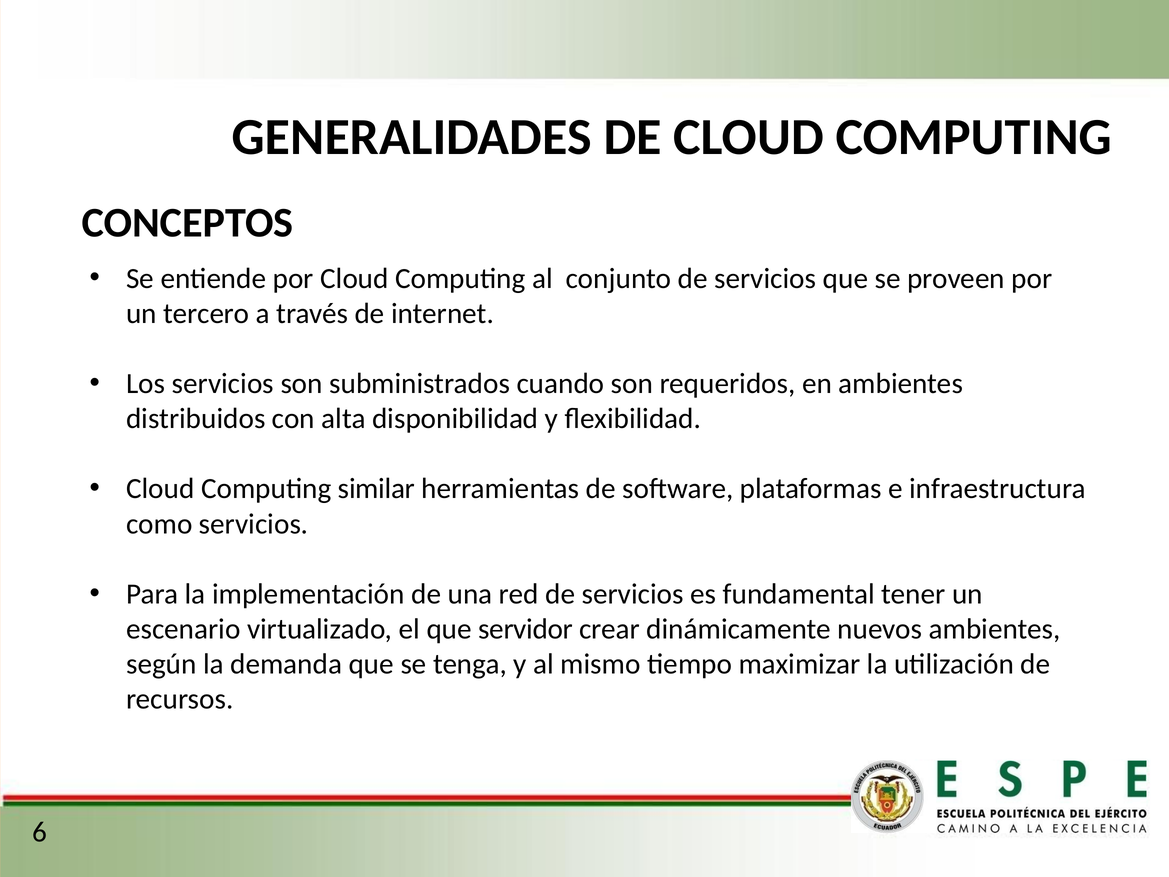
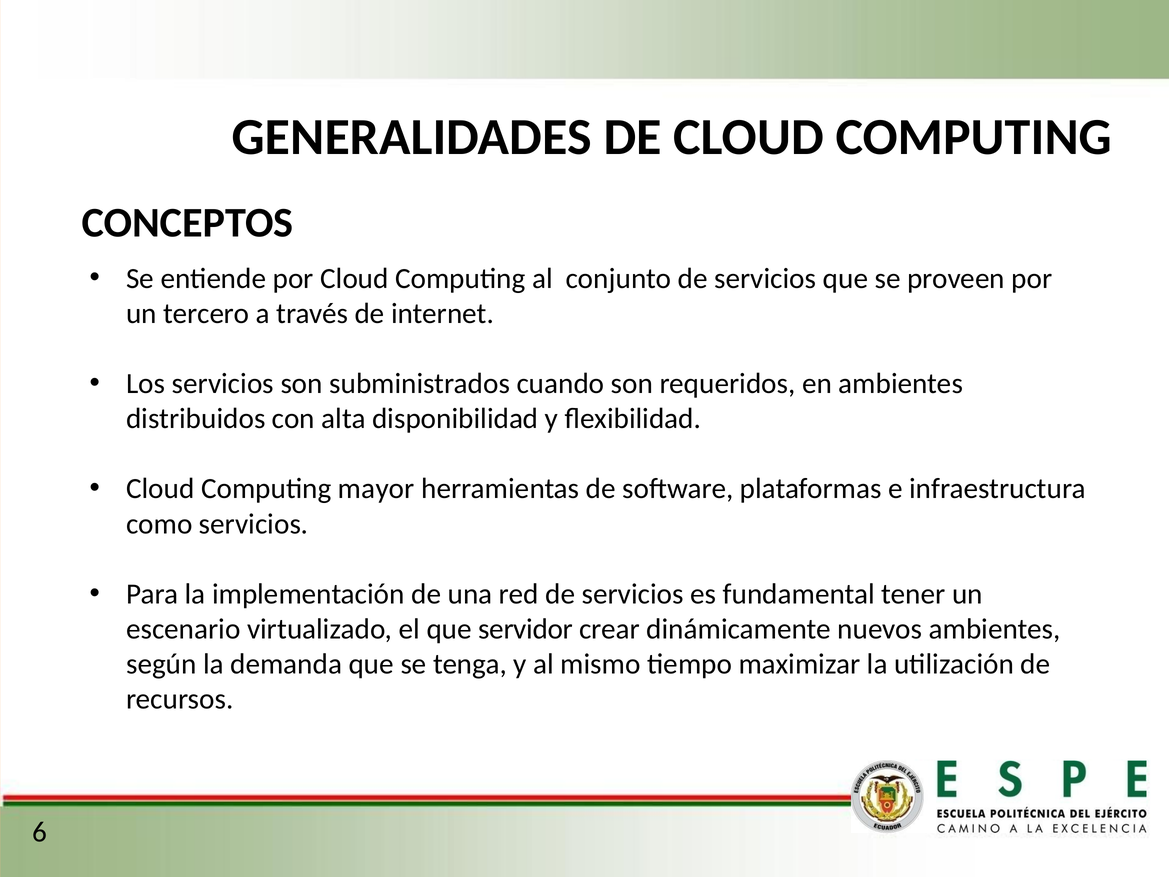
similar: similar -> mayor
